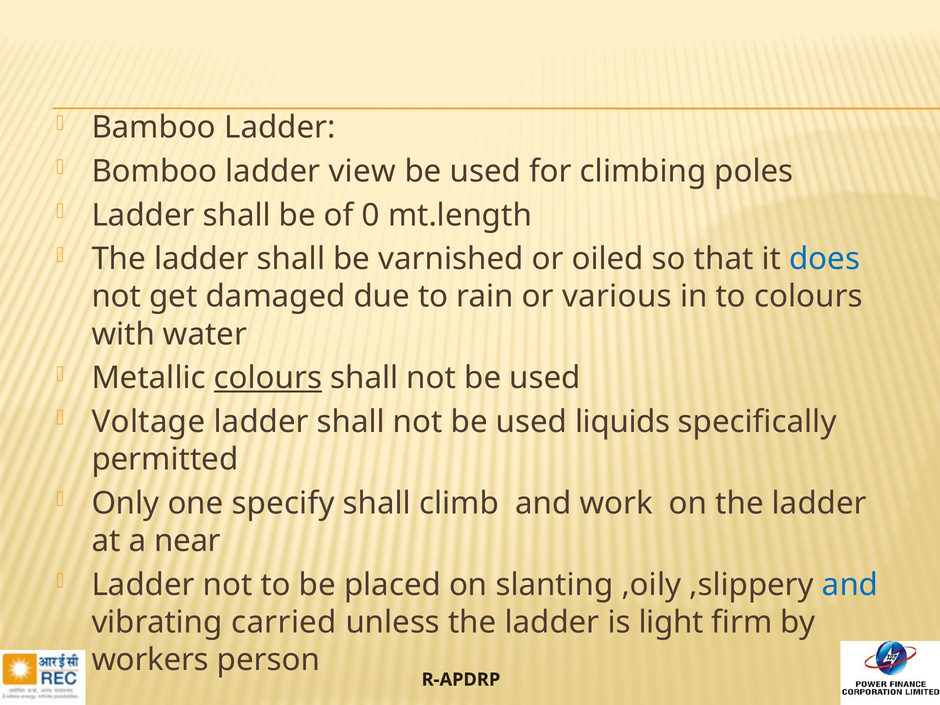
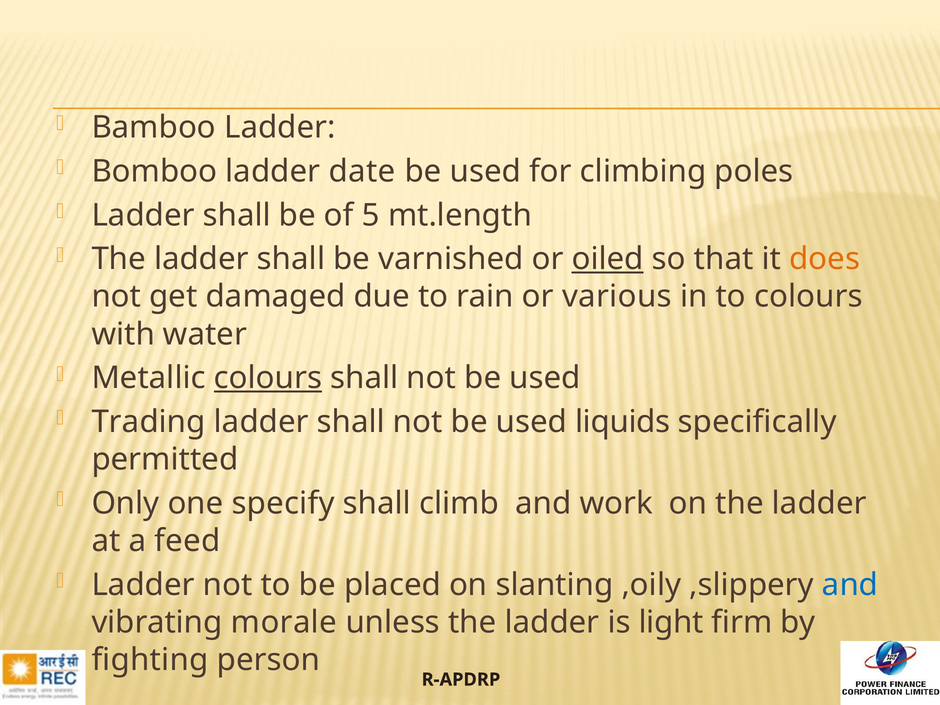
view: view -> date
0: 0 -> 5
oiled underline: none -> present
does colour: blue -> orange
Voltage: Voltage -> Trading
near: near -> feed
carried: carried -> morale
workers: workers -> fighting
